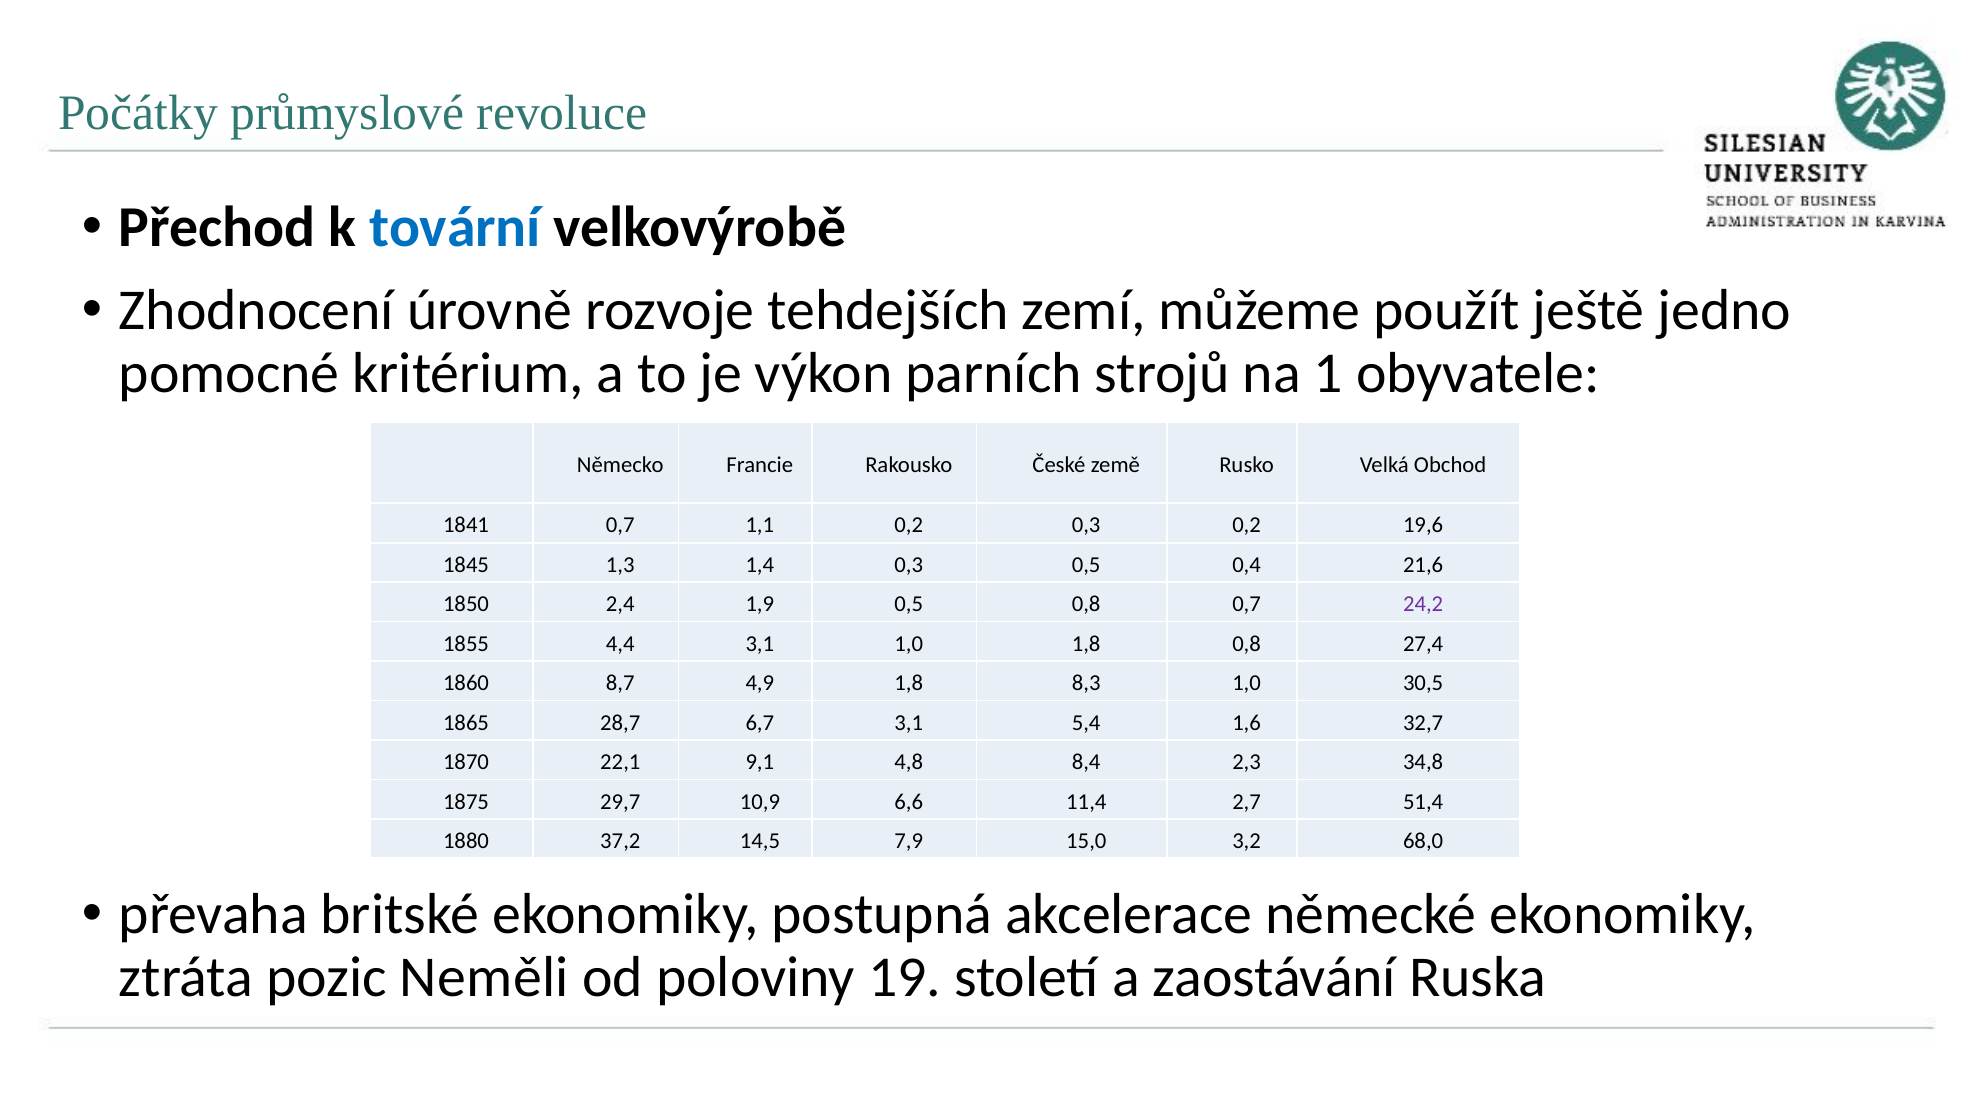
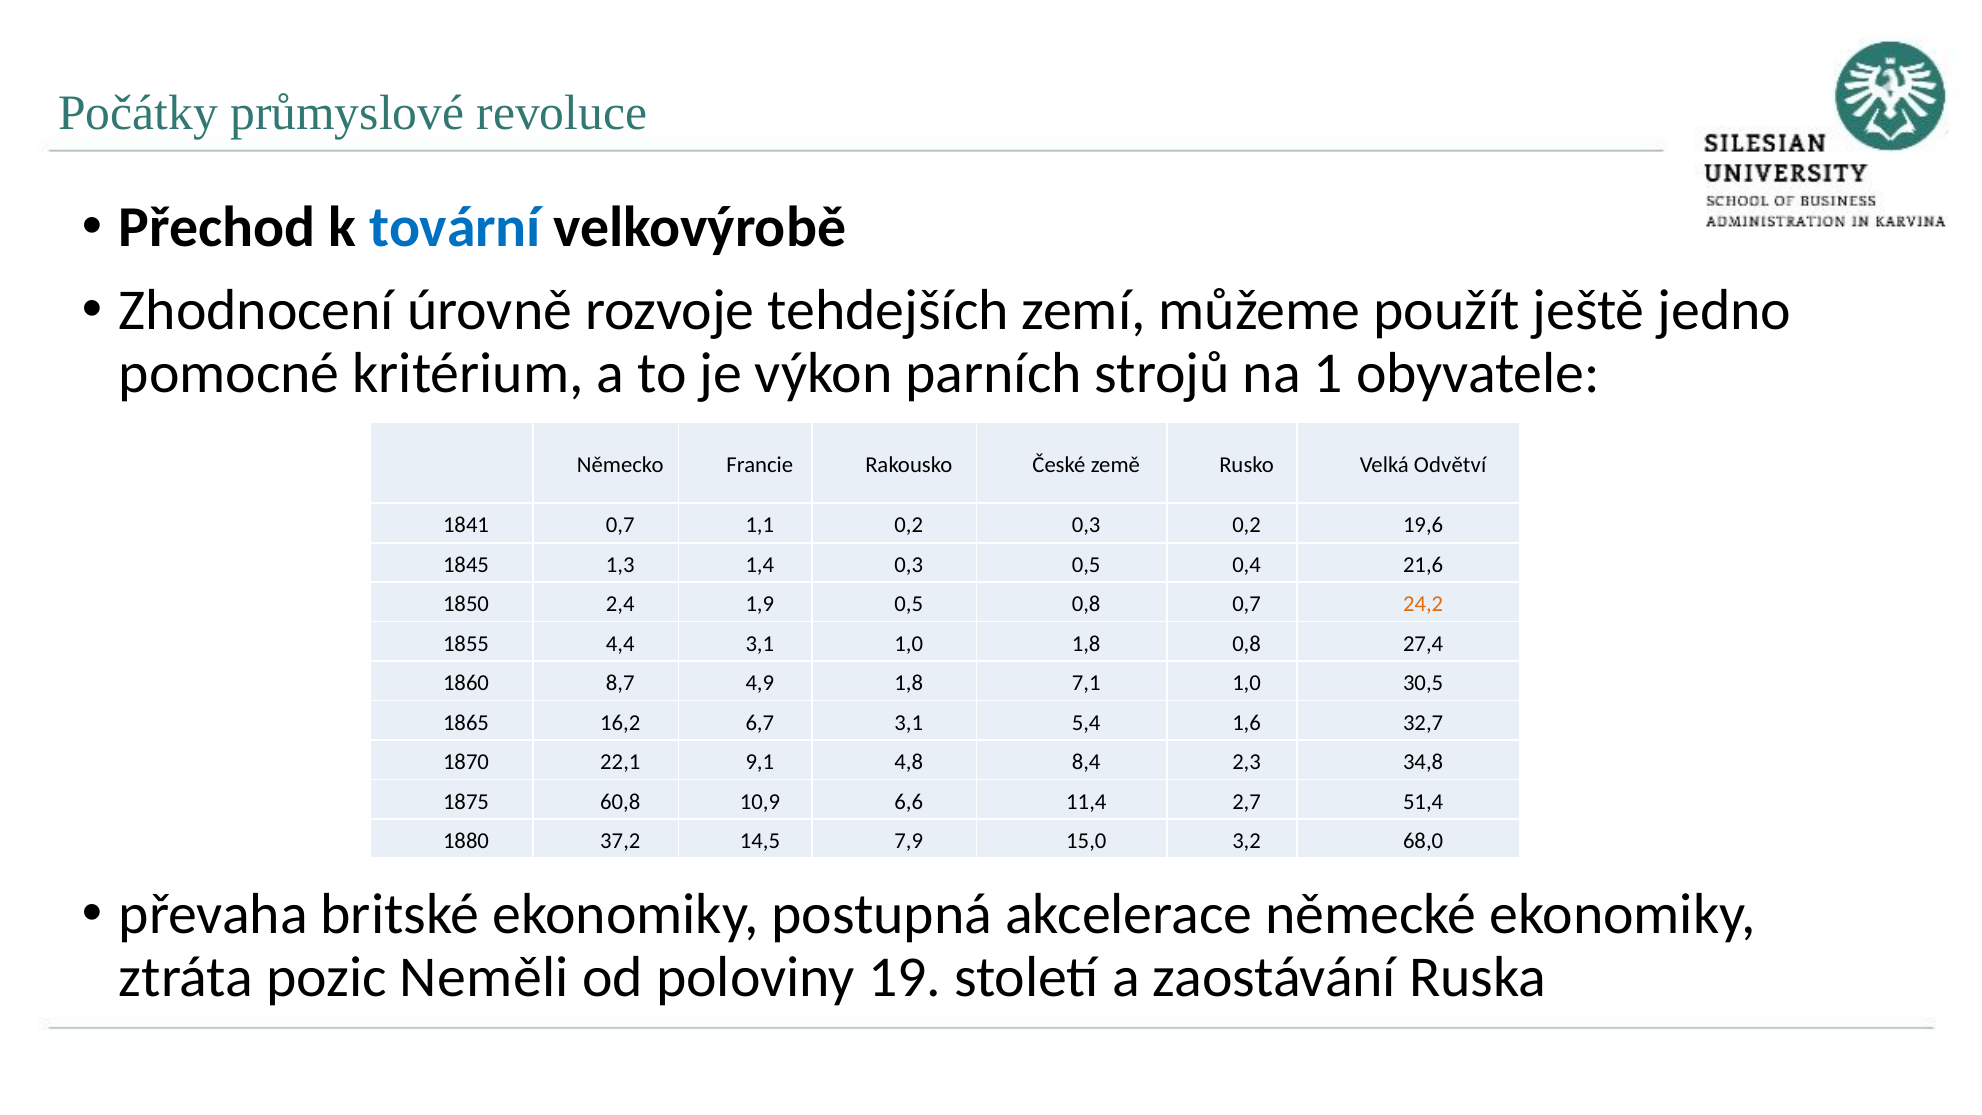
Obchod: Obchod -> Odvětví
24,2 colour: purple -> orange
8,3: 8,3 -> 7,1
28,7: 28,7 -> 16,2
29,7: 29,7 -> 60,8
